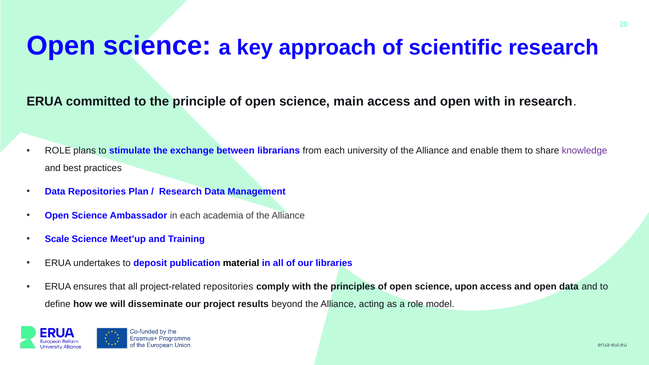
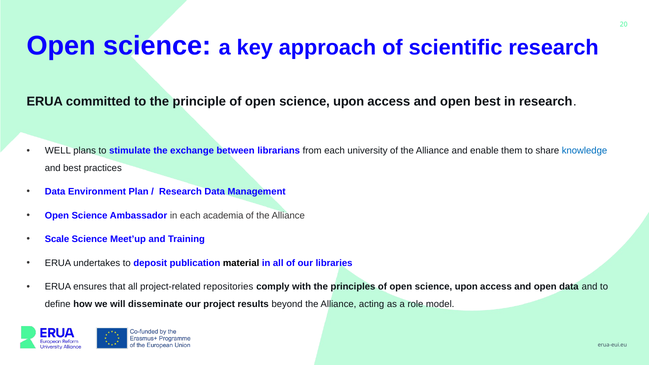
main at (349, 101): main -> upon
open with: with -> best
ROLE at (58, 151): ROLE -> WELL
knowledge colour: purple -> blue
Data Repositories: Repositories -> Environment
